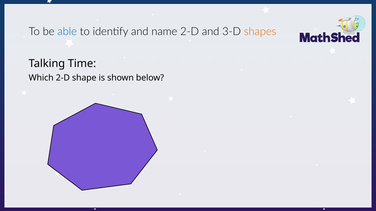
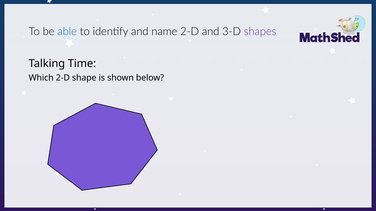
shapes colour: orange -> purple
